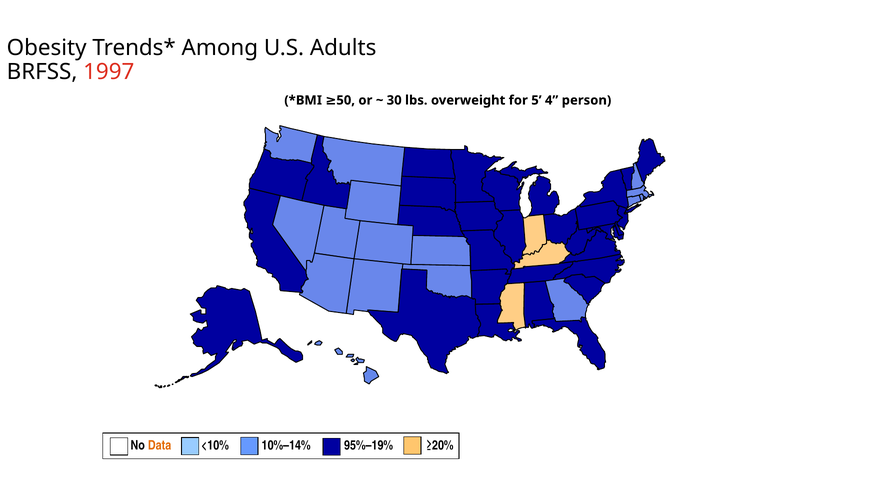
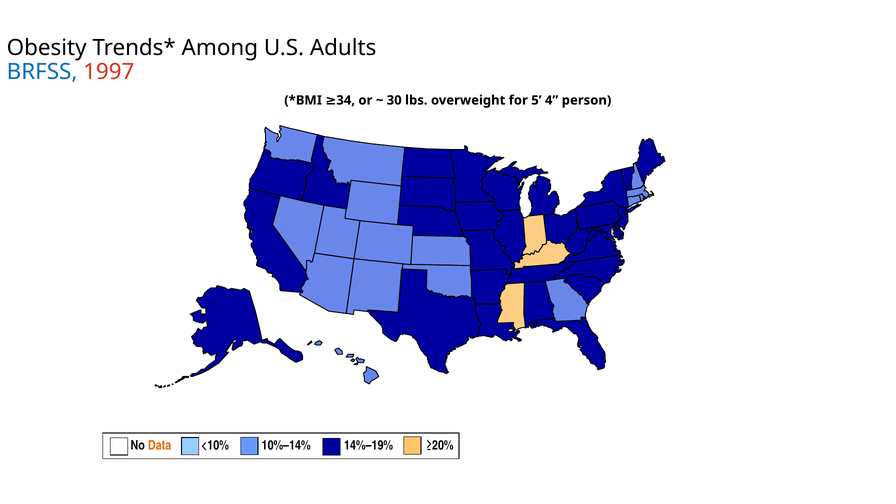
BRFSS colour: black -> blue
50: 50 -> 34
95%–19%: 95%–19% -> 14%–19%
